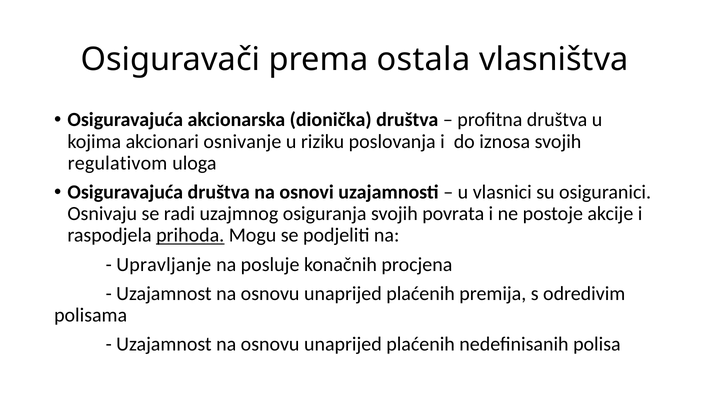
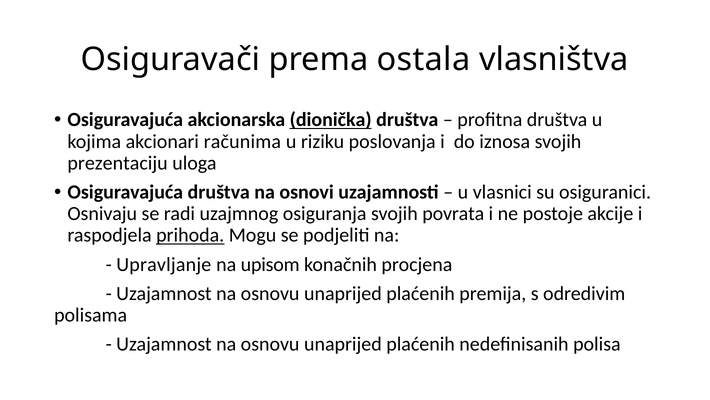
dionička underline: none -> present
osnivanje: osnivanje -> računima
regulativom: regulativom -> prezentaciju
posluje: posluje -> upisom
